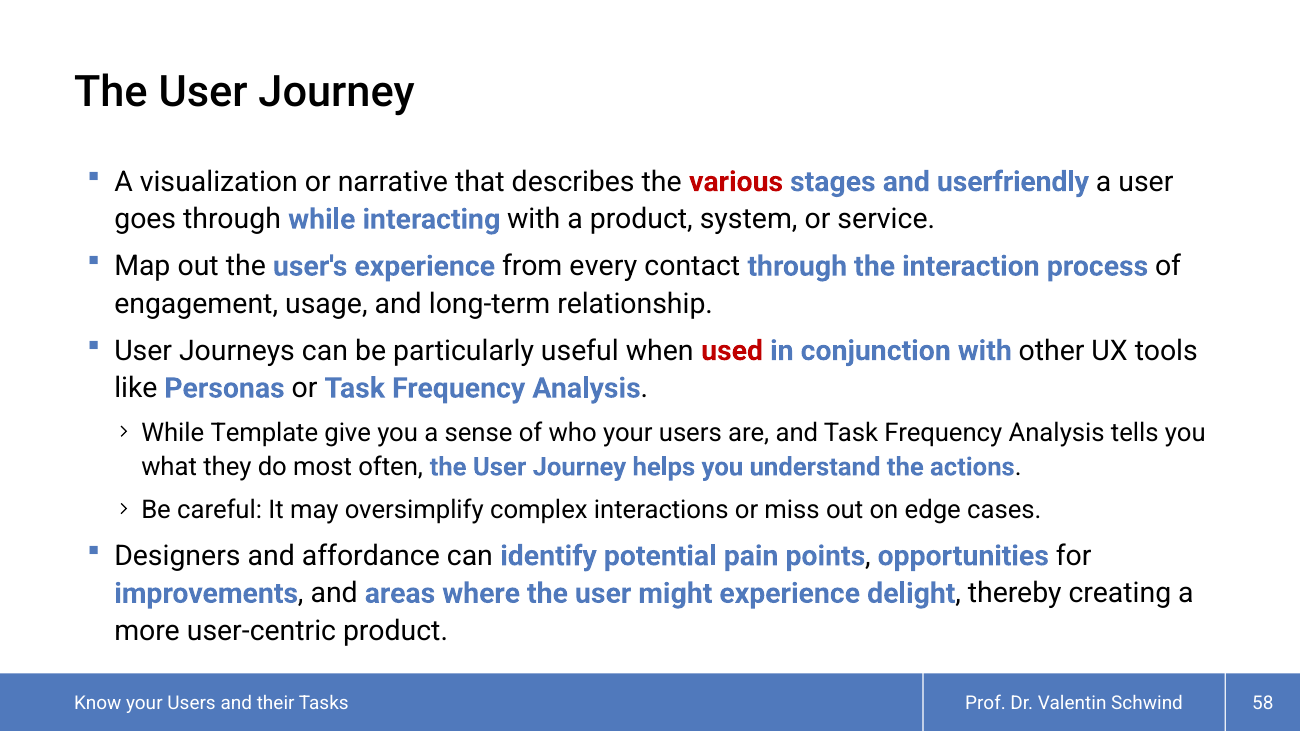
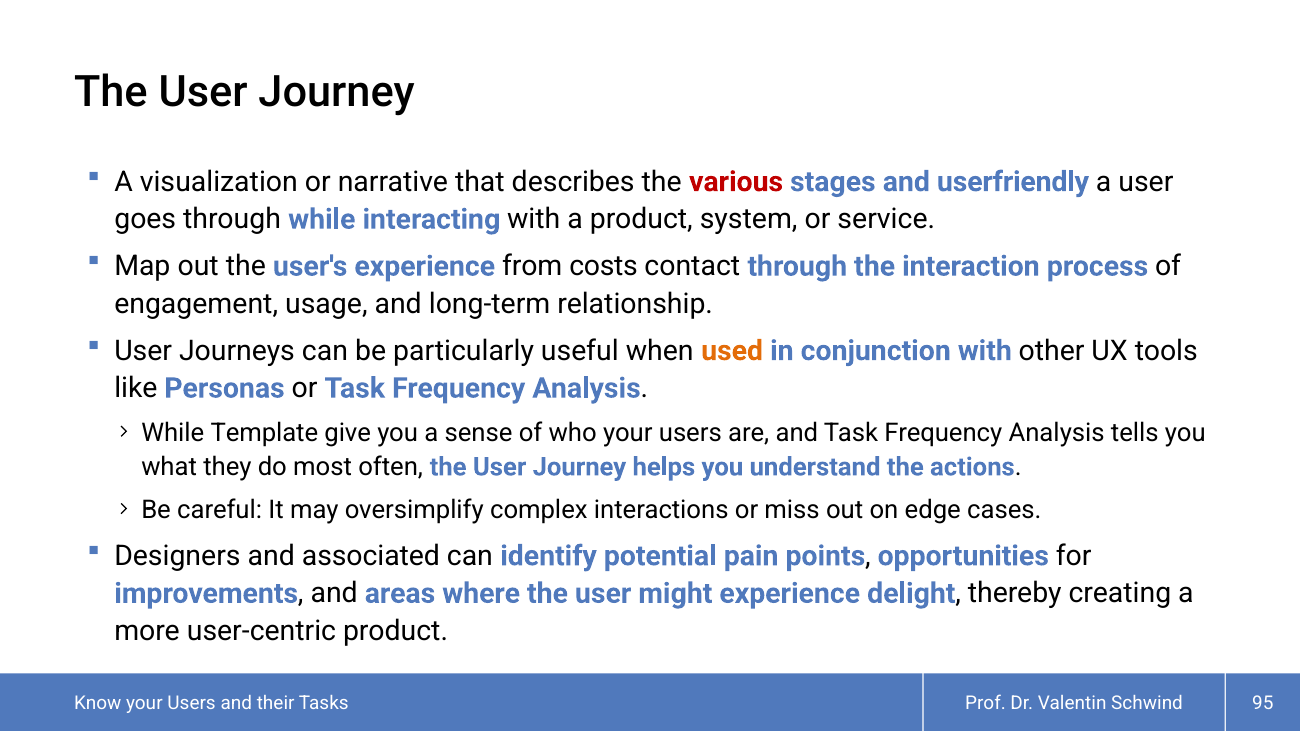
every: every -> costs
used colour: red -> orange
affordance: affordance -> associated
58: 58 -> 95
